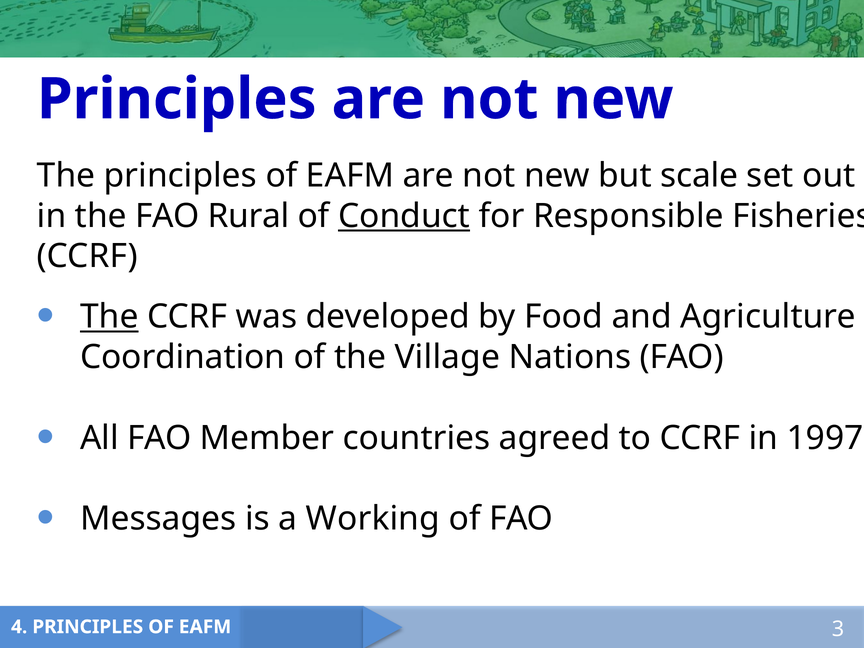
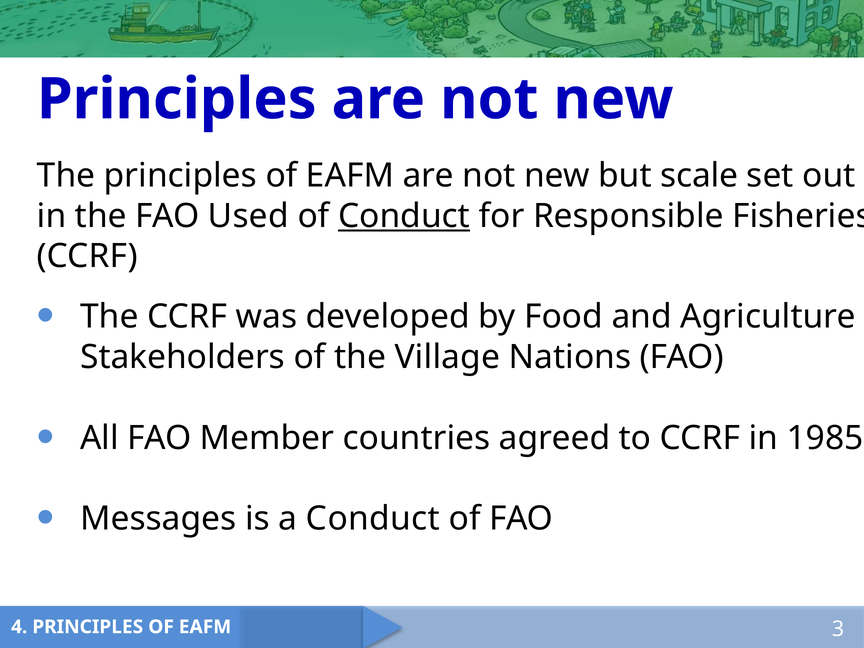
Rural: Rural -> Used
The at (109, 317) underline: present -> none
Coordination: Coordination -> Stakeholders
1997: 1997 -> 1985
a Working: Working -> Conduct
